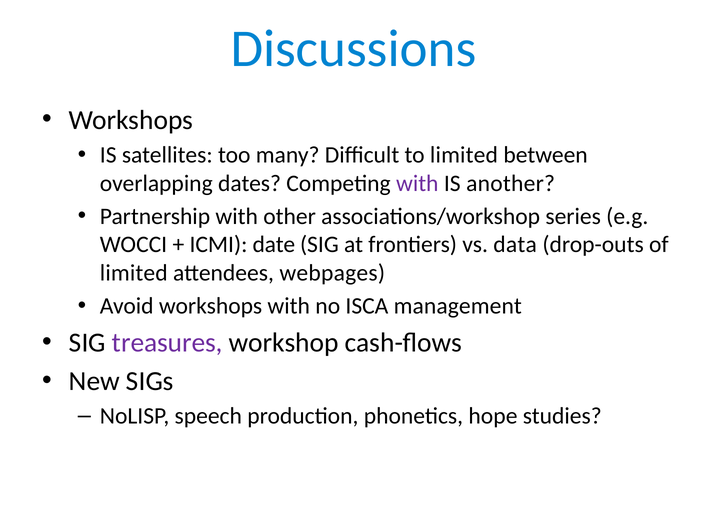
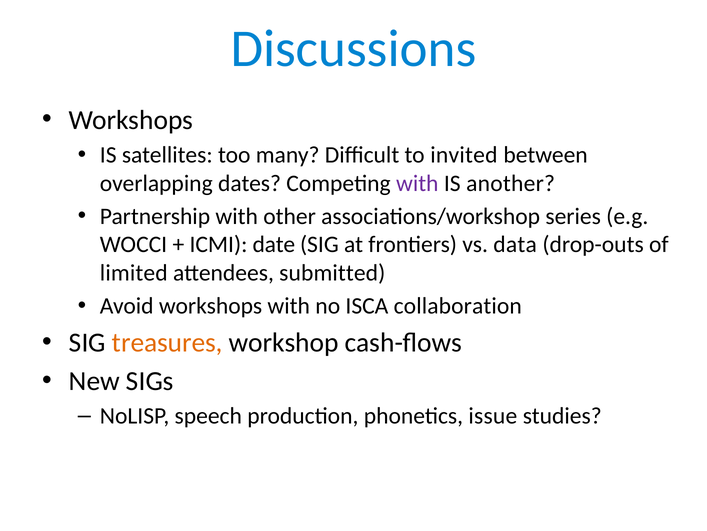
to limited: limited -> invited
webpages: webpages -> submitted
management: management -> collaboration
treasures colour: purple -> orange
hope: hope -> issue
